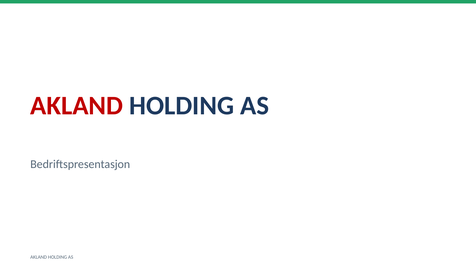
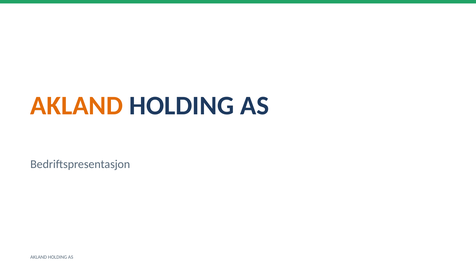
AKLAND at (77, 106) colour: red -> orange
